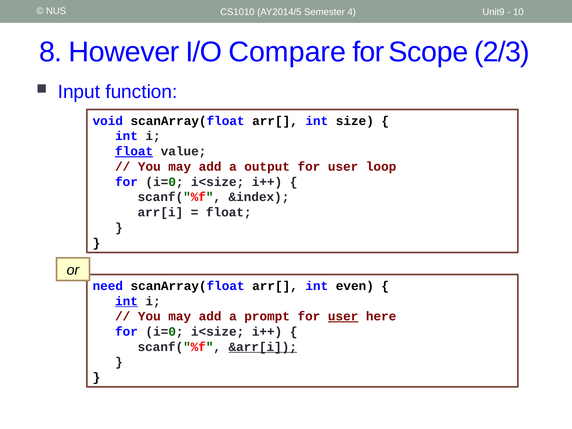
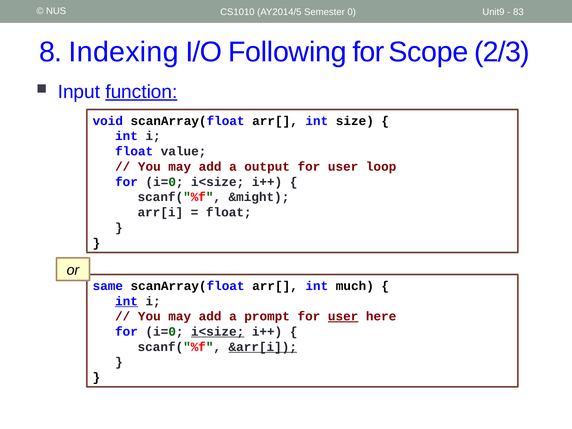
4: 4 -> 0
10: 10 -> 83
However: However -> Indexing
Compare: Compare -> Following
function underline: none -> present
float at (134, 151) underline: present -> none
&index: &index -> &might
need: need -> same
even: even -> much
i<size at (218, 332) underline: none -> present
